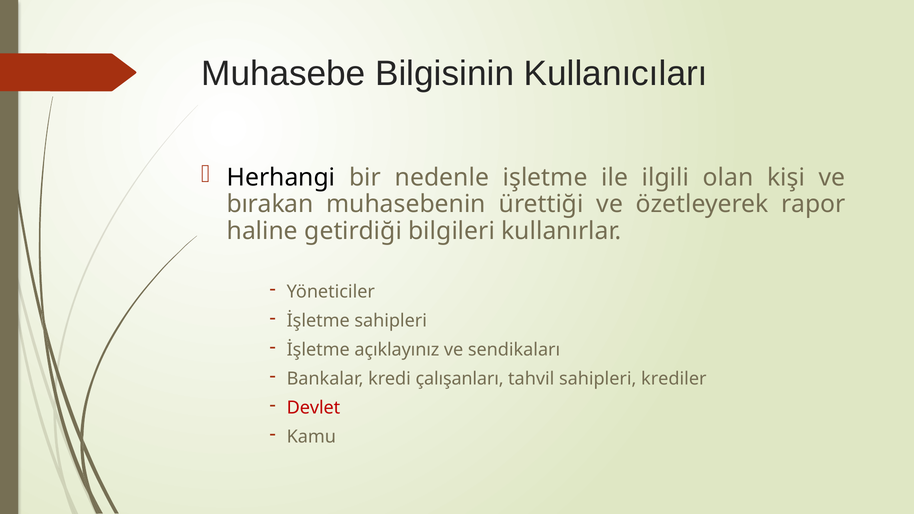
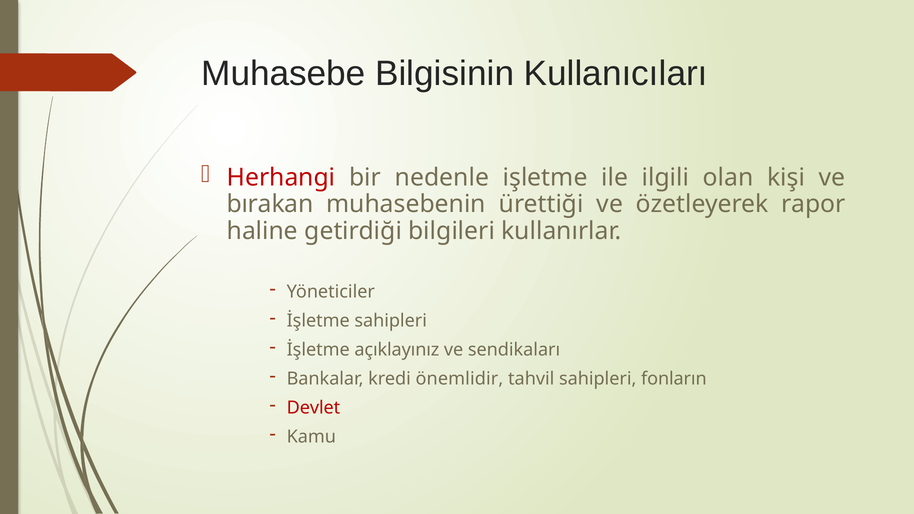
Herhangi colour: black -> red
çalışanları: çalışanları -> önemlidir
krediler: krediler -> fonların
